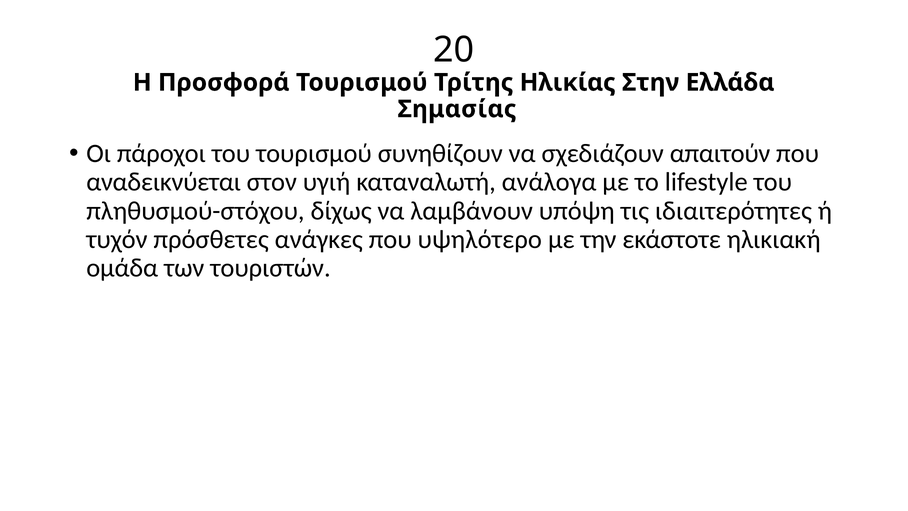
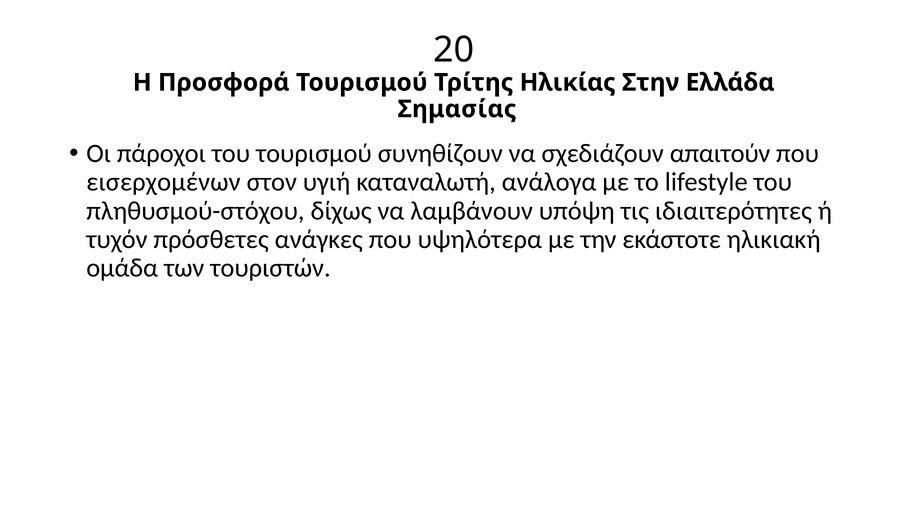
αναδεικνύεται: αναδεικνύεται -> εισερχομένων
υψηλότερο: υψηλότερο -> υψηλότερα
